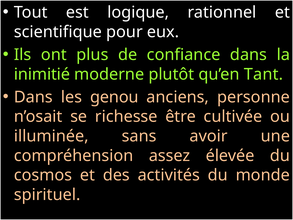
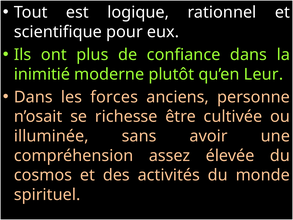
Tant: Tant -> Leur
genou: genou -> forces
